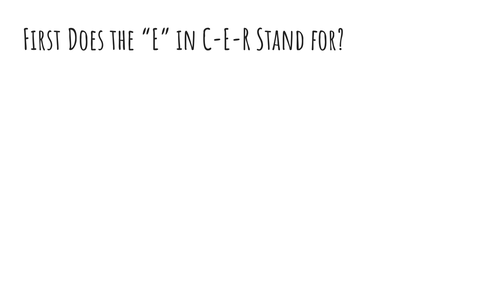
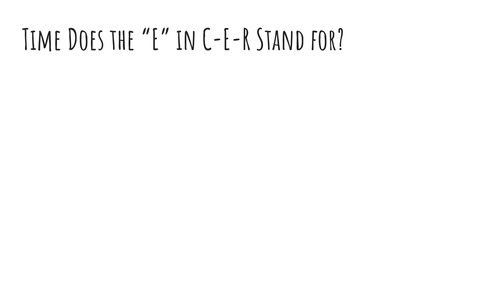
First: First -> Time
